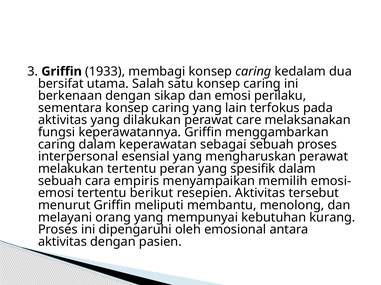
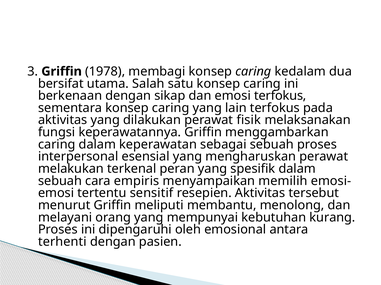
1933: 1933 -> 1978
emosi perilaku: perilaku -> terfokus
care: care -> fisik
melakukan tertentu: tertentu -> terkenal
berikut: berikut -> sensitif
aktivitas at (62, 242): aktivitas -> terhenti
